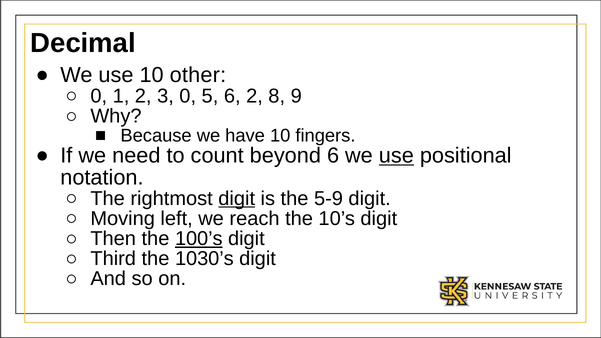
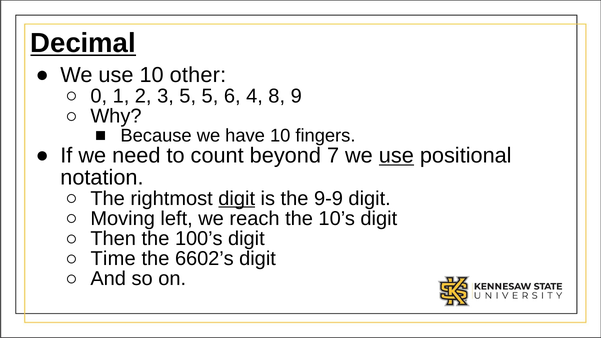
Decimal underline: none -> present
3 0: 0 -> 5
6 2: 2 -> 4
beyond 6: 6 -> 7
5-9: 5-9 -> 9-9
100’s underline: present -> none
Third: Third -> Time
1030’s: 1030’s -> 6602’s
